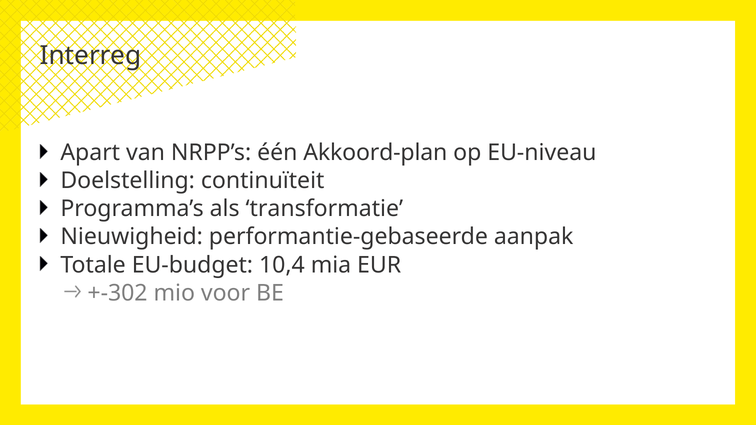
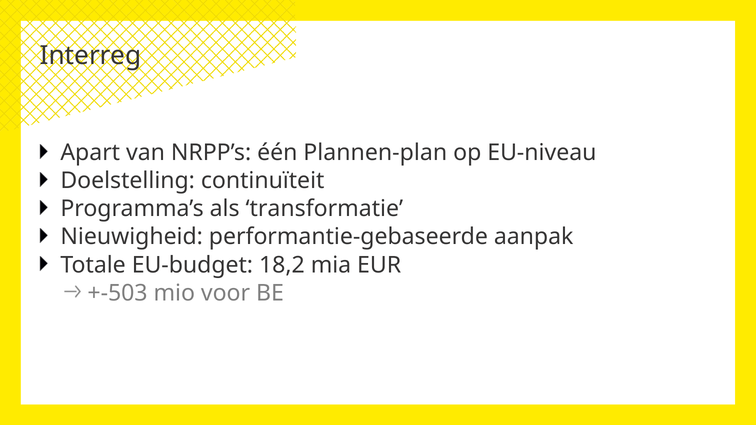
Akkoord-plan: Akkoord-plan -> Plannen-plan
10,4: 10,4 -> 18,2
+-302: +-302 -> +-503
